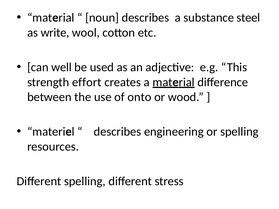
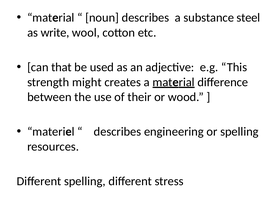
well: well -> that
effort: effort -> might
onto: onto -> their
